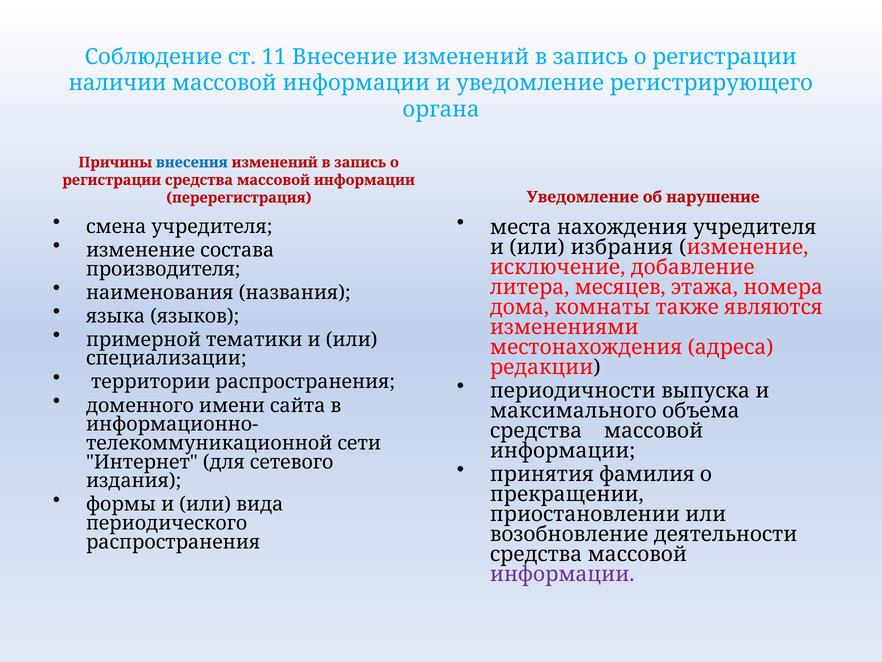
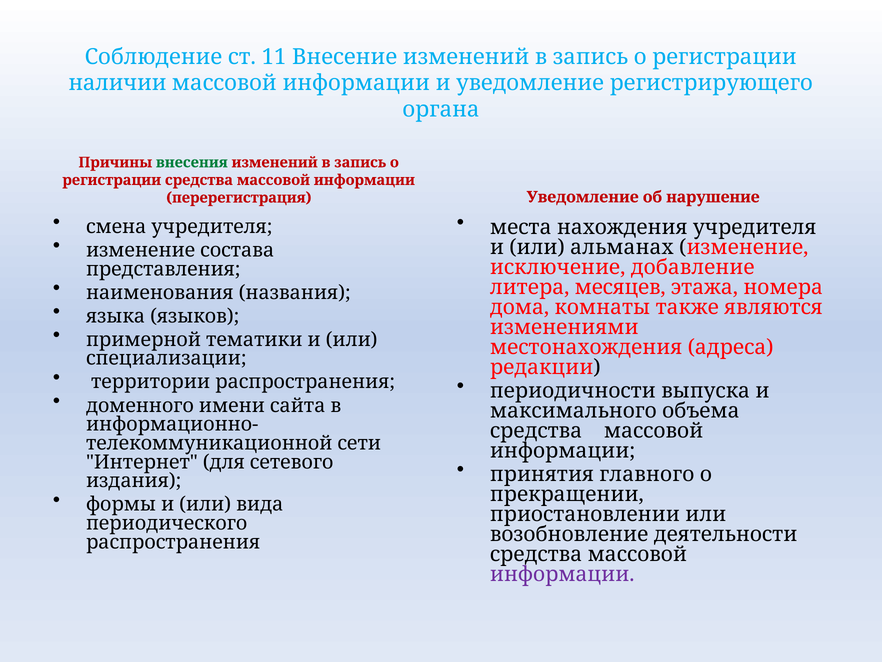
внесения colour: blue -> green
избрания: избрания -> альманах
производителя: производителя -> представления
фамилия: фамилия -> главного
